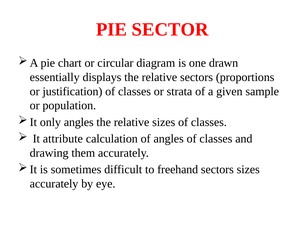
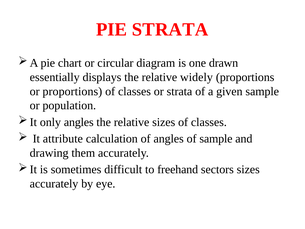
PIE SECTOR: SECTOR -> STRATA
relative sectors: sectors -> widely
or justification: justification -> proportions
angles of classes: classes -> sample
